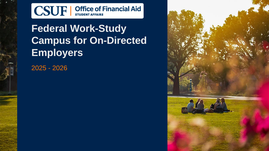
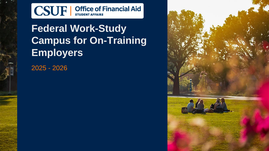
On-Directed: On-Directed -> On-Training
